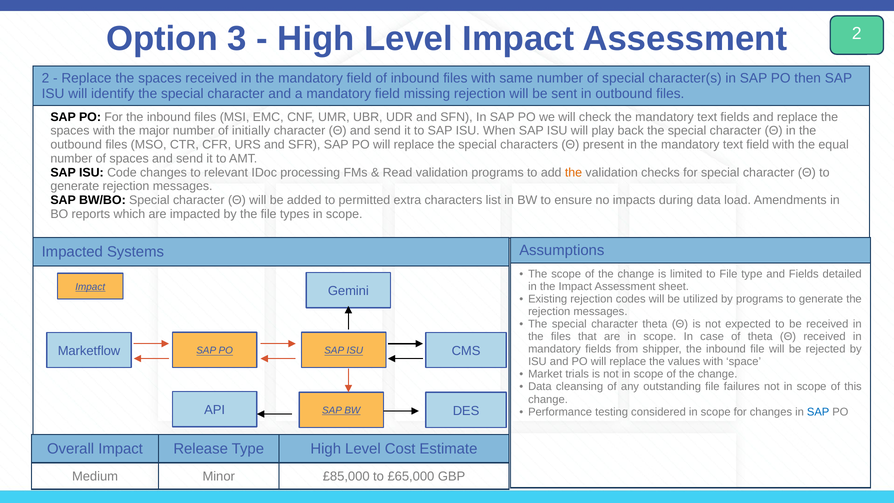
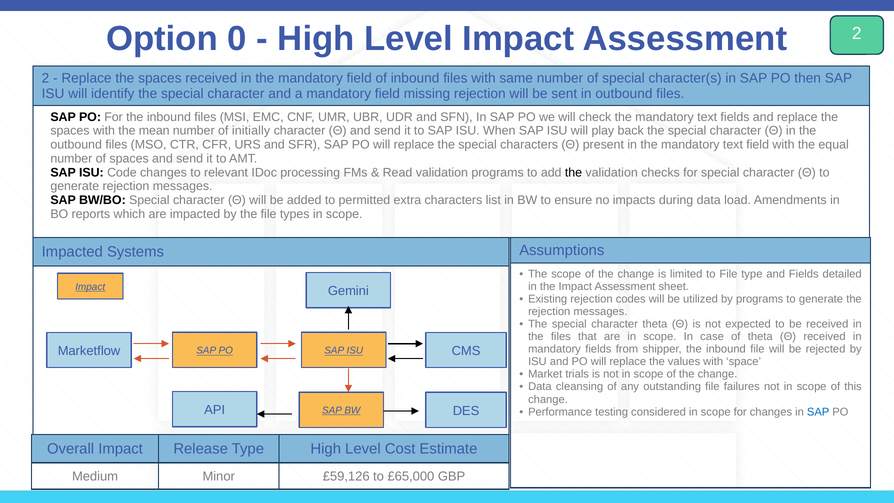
3: 3 -> 0
major: major -> mean
the at (574, 172) colour: orange -> black
£85,000: £85,000 -> £59,126
